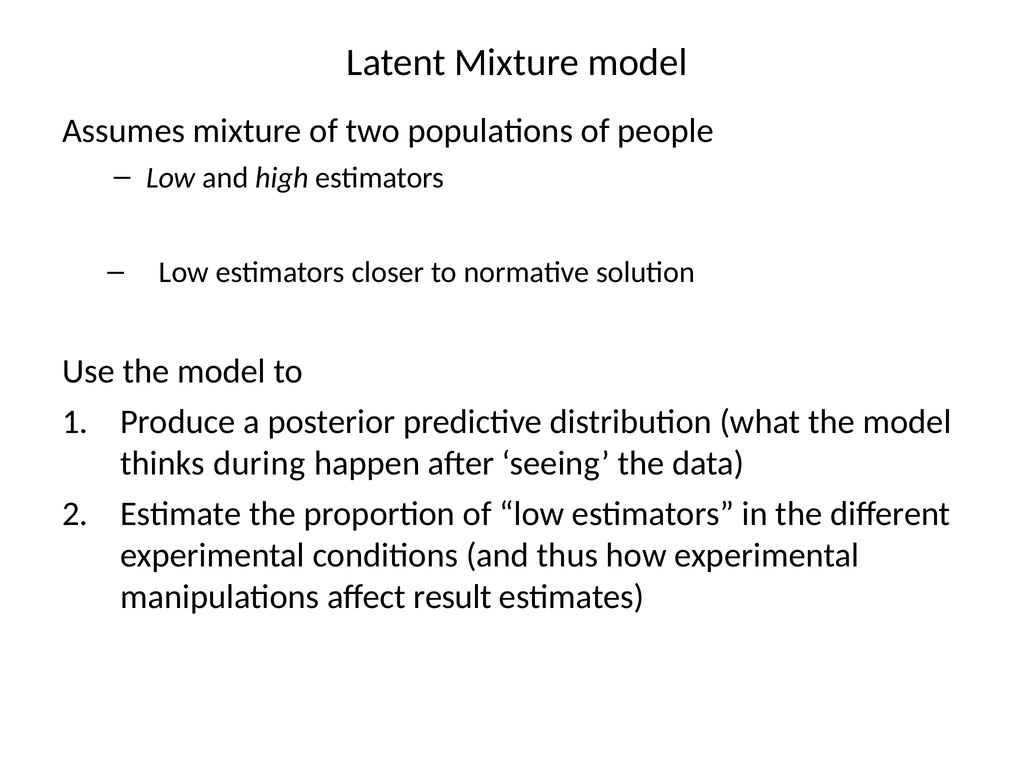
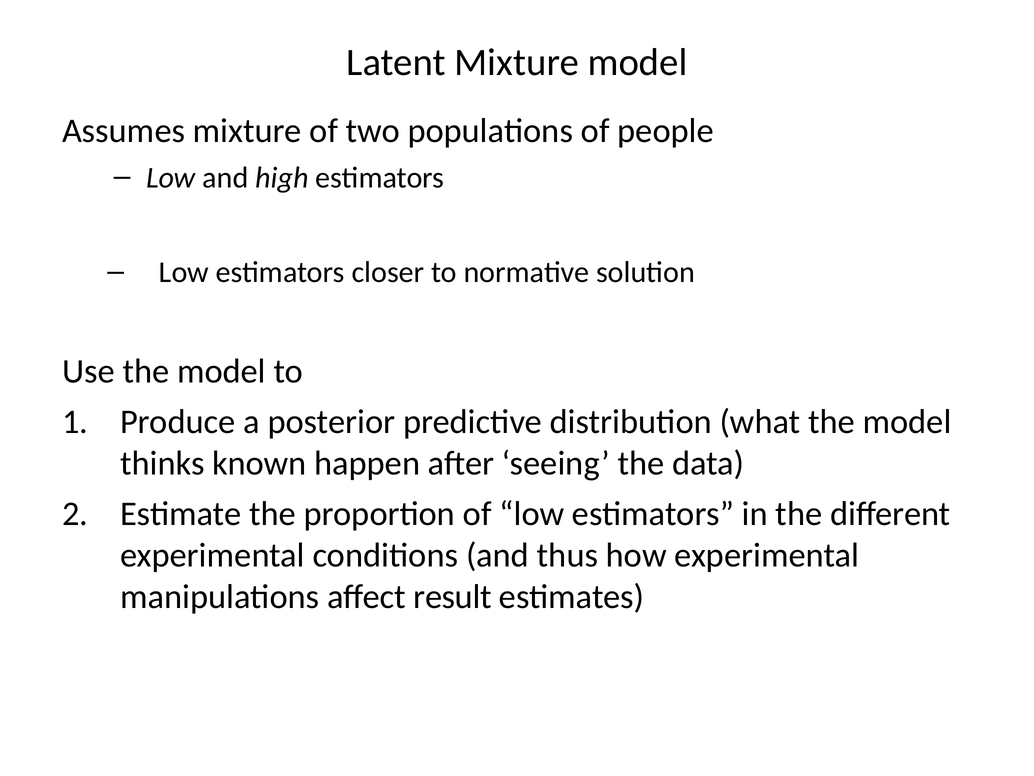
during: during -> known
